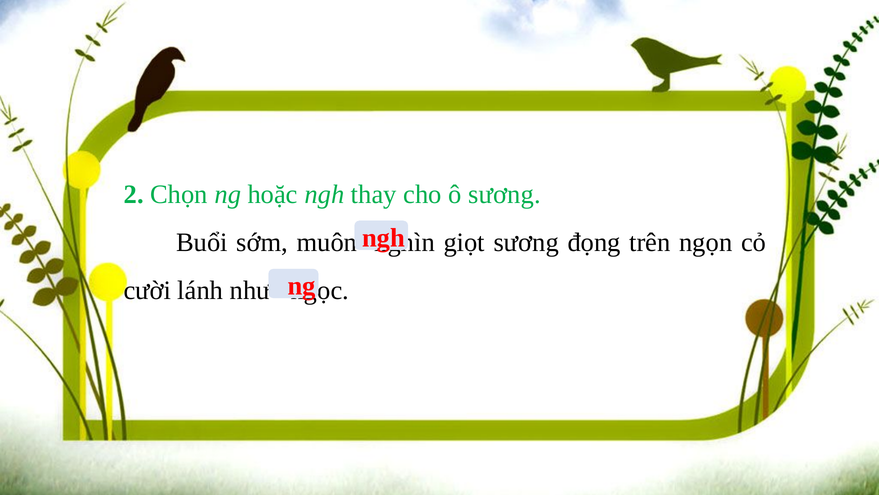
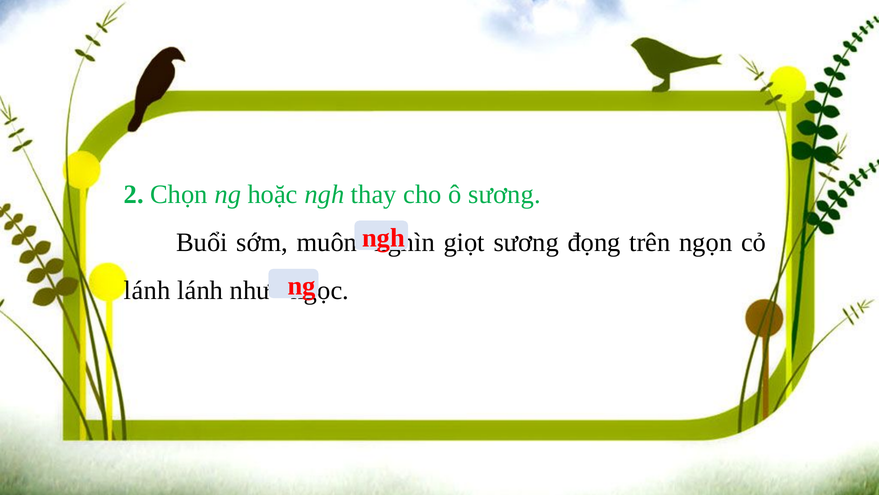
cười at (147, 290): cười -> lánh
